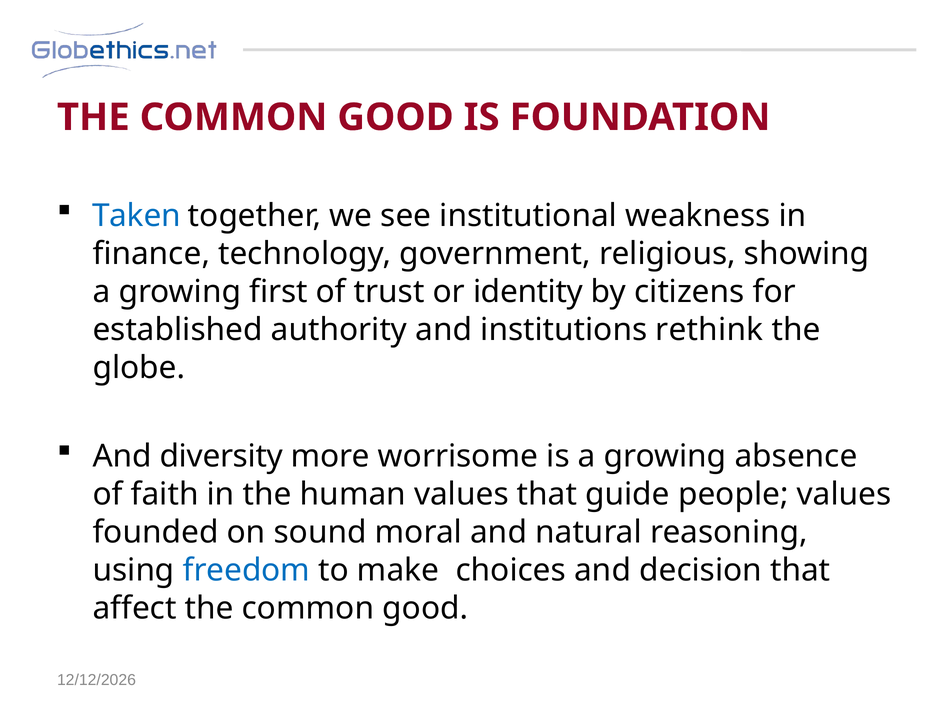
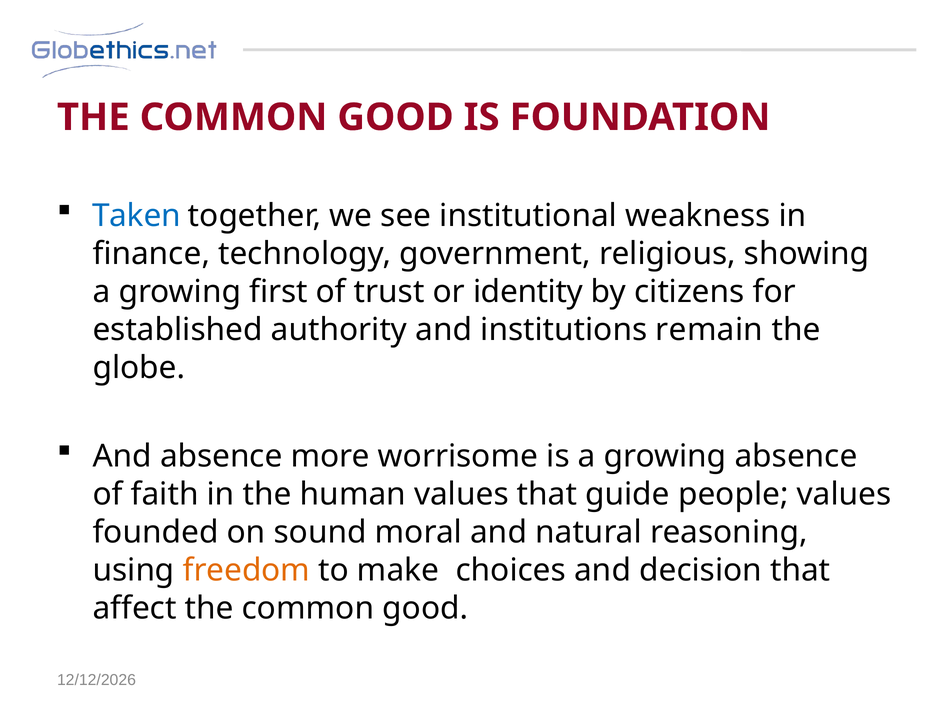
rethink: rethink -> remain
And diversity: diversity -> absence
freedom colour: blue -> orange
